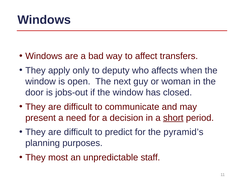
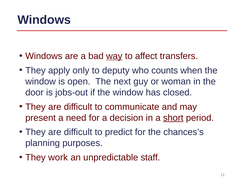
way underline: none -> present
affects: affects -> counts
pyramid’s: pyramid’s -> chances’s
most: most -> work
